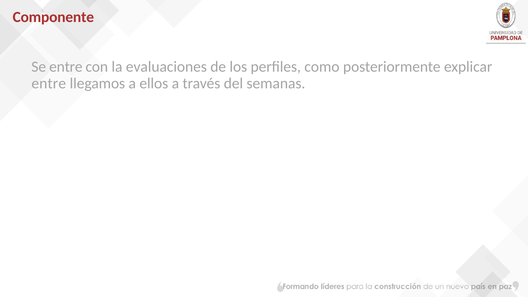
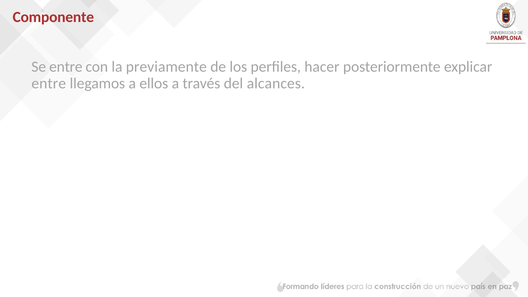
evaluaciones: evaluaciones -> previamente
como: como -> hacer
semanas: semanas -> alcances
